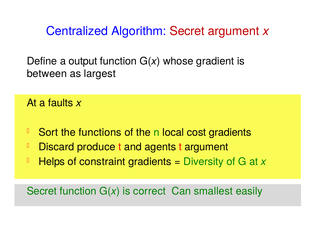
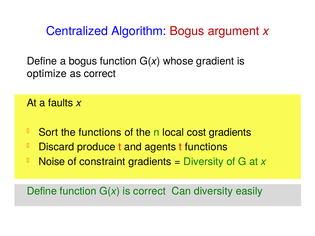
Algorithm Secret: Secret -> Bogus
a output: output -> bogus
between: between -> optimize
as largest: largest -> correct
t argument: argument -> functions
Helps: Helps -> Noise
Secret at (42, 191): Secret -> Define
Can smallest: smallest -> diversity
